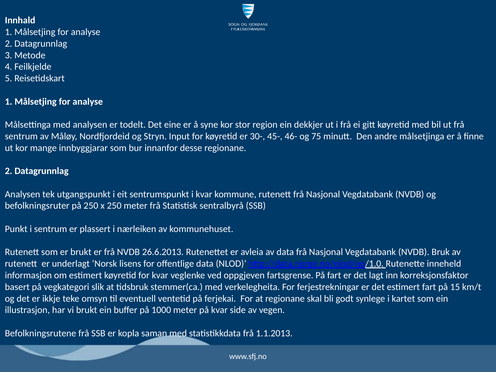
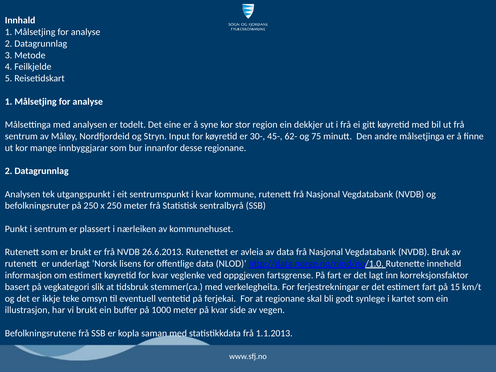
46-: 46- -> 62-
